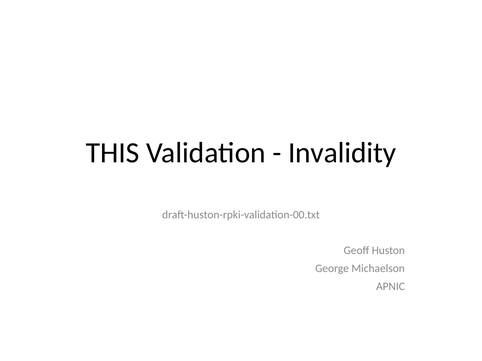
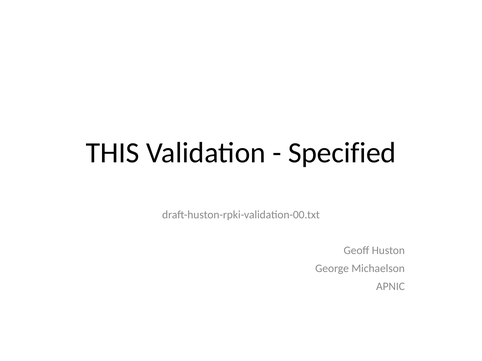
Invalidity: Invalidity -> Specified
